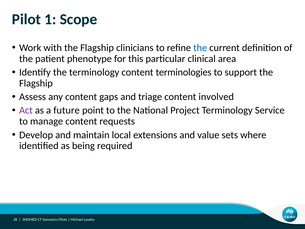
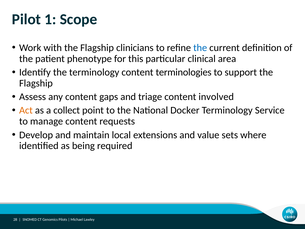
Act colour: purple -> orange
future: future -> collect
Project: Project -> Docker
